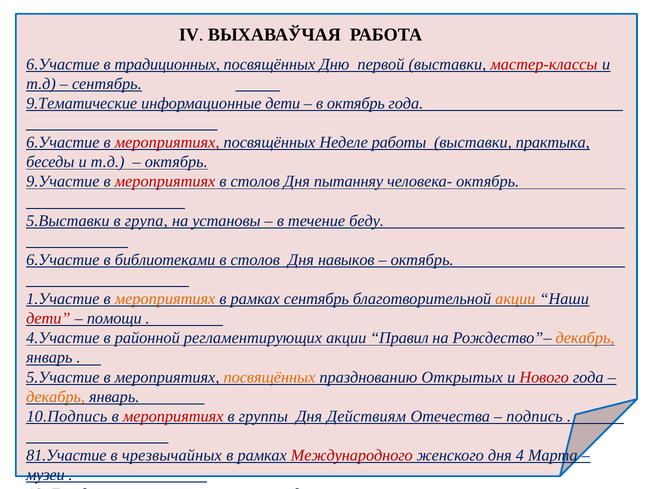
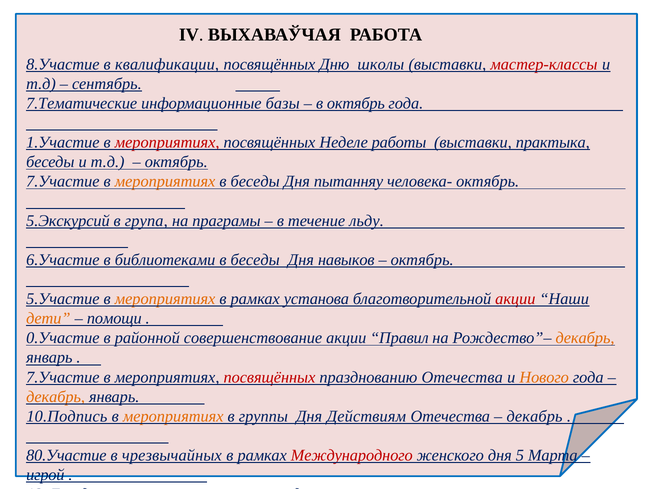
6.Участие at (63, 64): 6.Участие -> 8.Участие
традиционных: традиционных -> квалификации
первой: первой -> школы
9.Тематические: 9.Тематические -> 7.Тематические
информационные дети: дети -> базы
6.Участие at (63, 142): 6.Участие -> 1.Участие
9.Участие at (63, 182): 9.Участие -> 7.Участие
мероприятиях at (165, 182) colour: red -> orange
столов at (255, 182): столов -> беседы
5.Выставки: 5.Выставки -> 5.Экскурсий
установы: установы -> праграмы
беду: беду -> льду
столов at (255, 260): столов -> беседы
1.Участие: 1.Участие -> 5.Участие
рамках сентябрь: сентябрь -> установа
акции at (515, 299) colour: orange -> red
дети at (48, 318) colour: red -> orange
4.Участие: 4.Участие -> 0.Участие
регламентирующих: регламентирующих -> совершенствование
5.Участие at (63, 377): 5.Участие -> 7.Участие
посвящённых at (269, 377) colour: orange -> red
празднованию Открытых: Открытых -> Отечества
Нового colour: red -> orange
мероприятиях at (173, 416) colour: red -> orange
подпись at (535, 416): подпись -> декабрь
81.Участие: 81.Участие -> 80.Участие
4: 4 -> 5
музеи: музеи -> игрой
